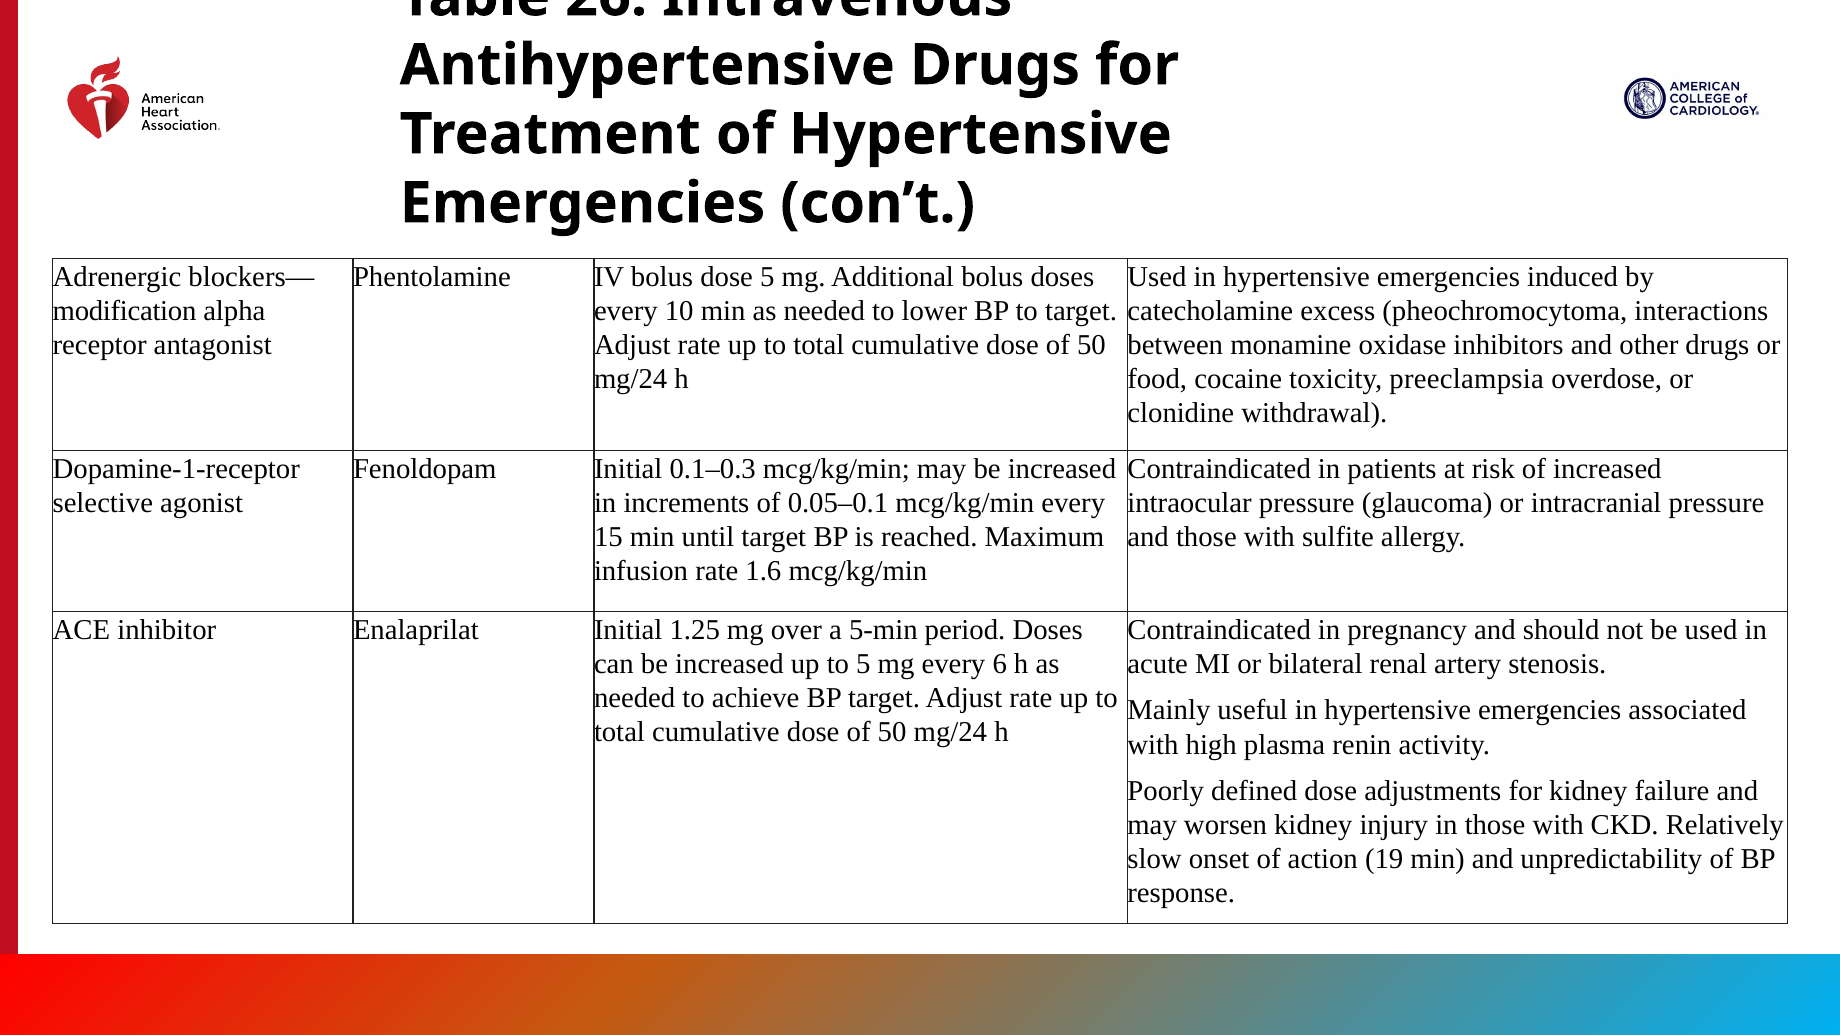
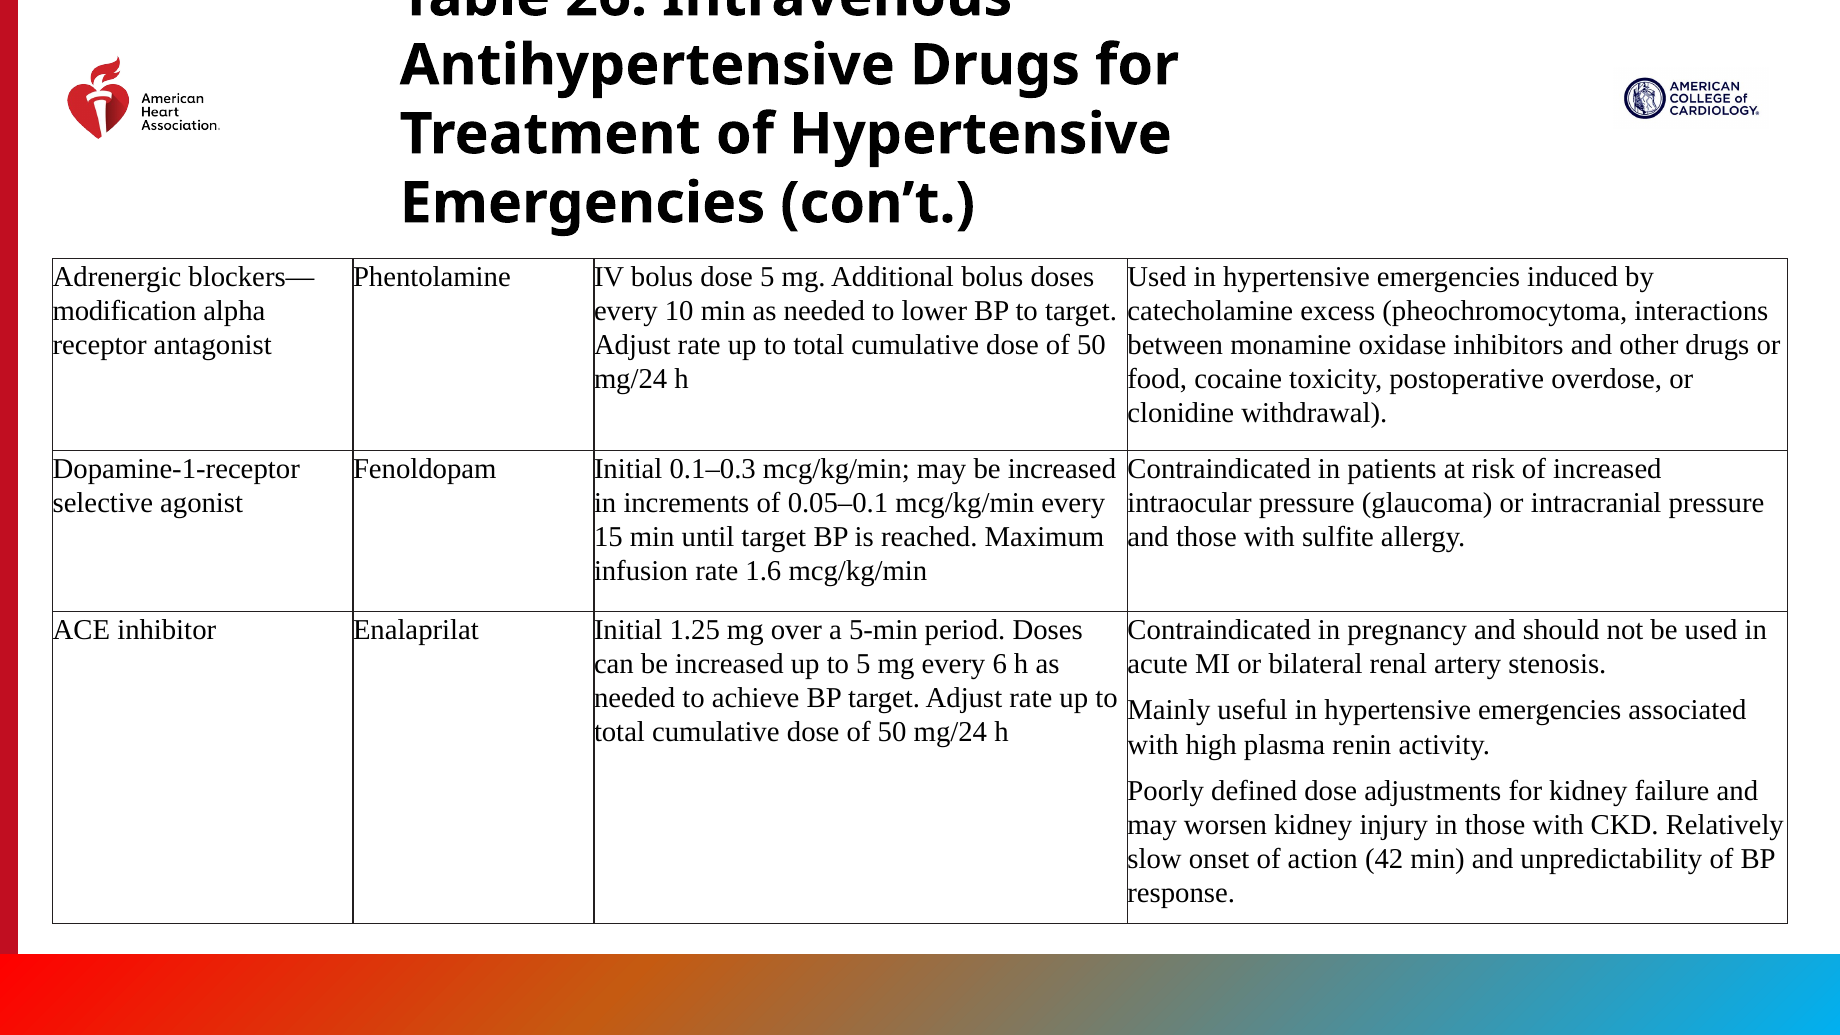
preeclampsia: preeclampsia -> postoperative
19: 19 -> 42
